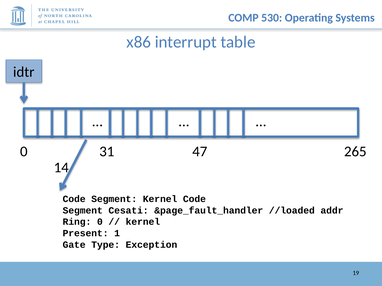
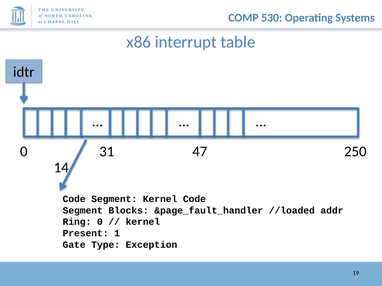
265: 265 -> 250
Cesati: Cesati -> Blocks
